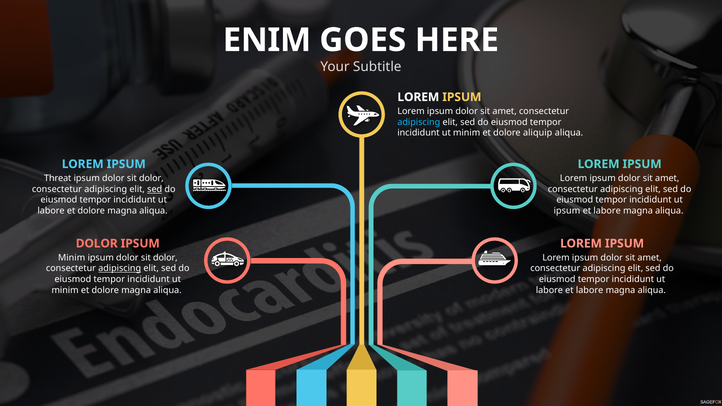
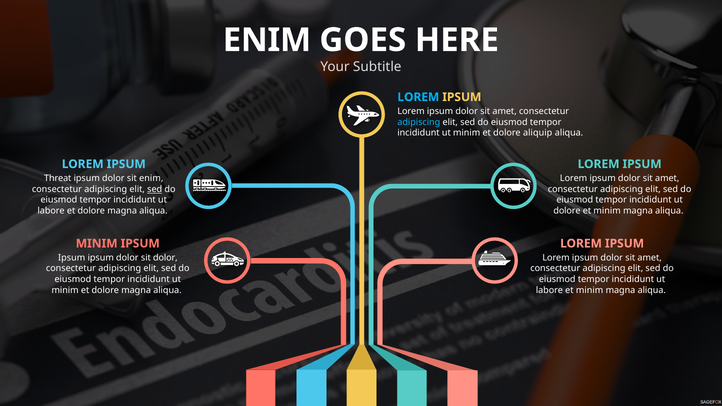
LOREM at (418, 97) colour: white -> light blue
dolor at (151, 178): dolor -> enim
ipsum at (567, 211): ipsum -> dolore
labore at (607, 211): labore -> minim
DOLOR at (97, 244): DOLOR -> MINIM
Minim at (72, 258): Minim -> Ipsum
adipiscing at (120, 269) underline: present -> none
labore et labore: labore -> minim
